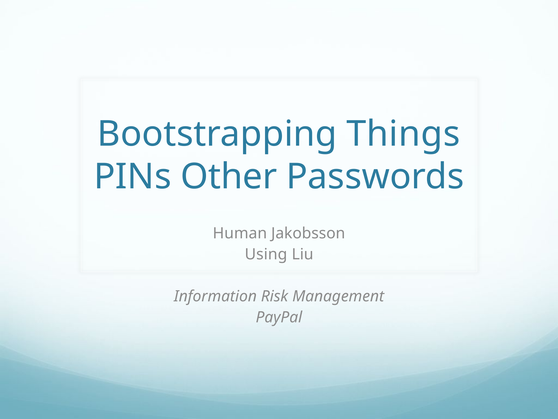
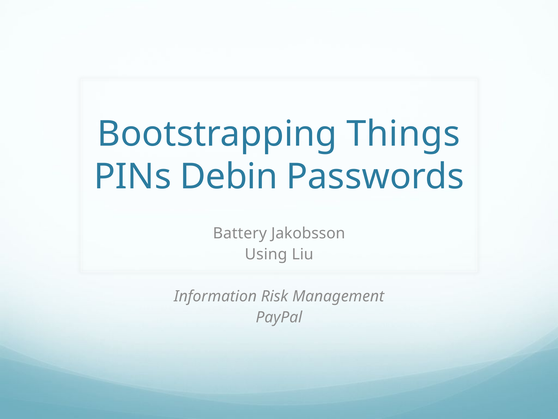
Other: Other -> Debin
Human: Human -> Battery
